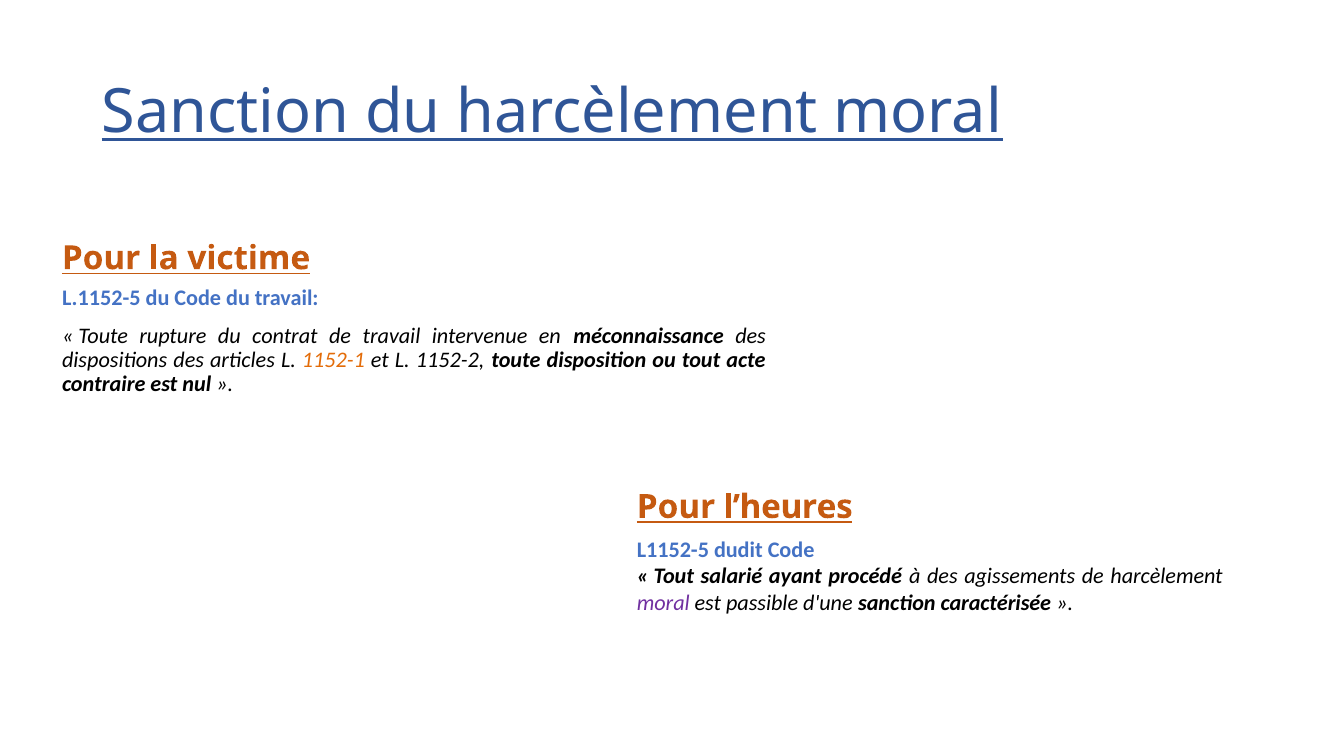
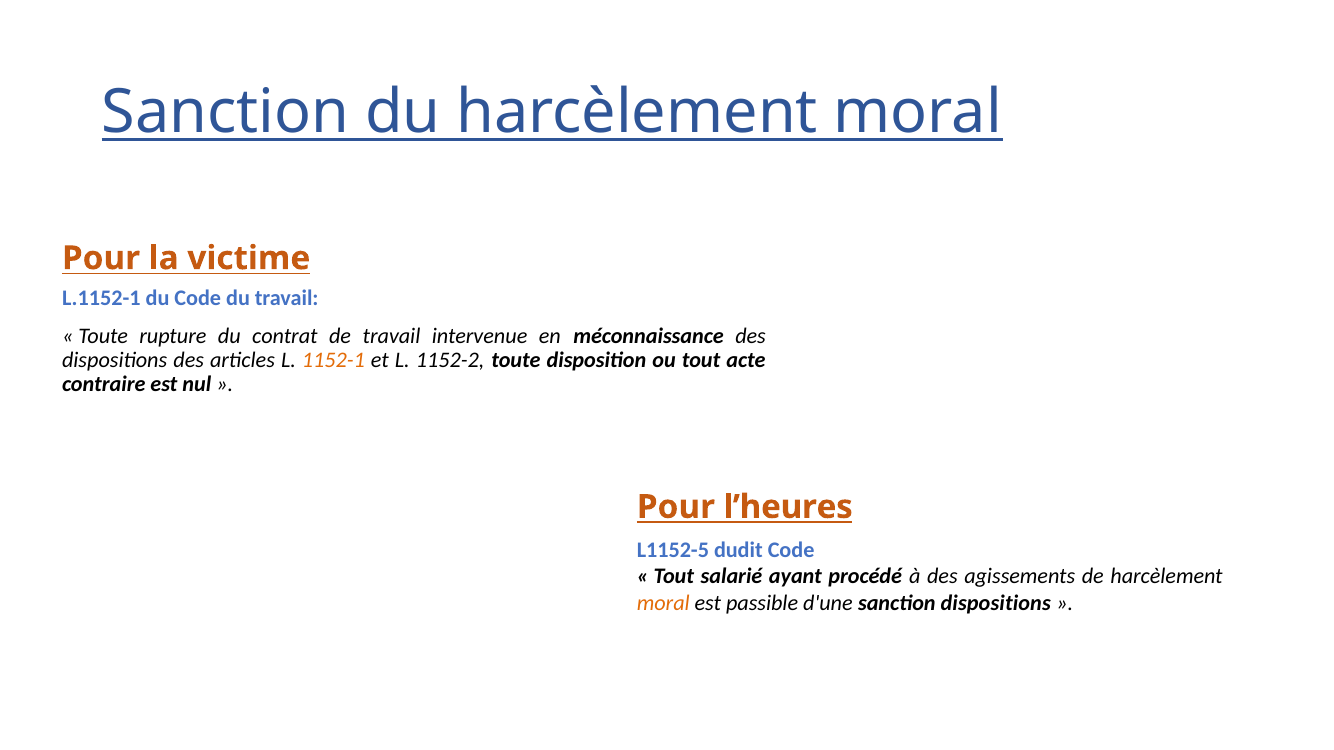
L.1152-5: L.1152-5 -> L.1152-1
moral at (663, 604) colour: purple -> orange
sanction caractérisée: caractérisée -> dispositions
